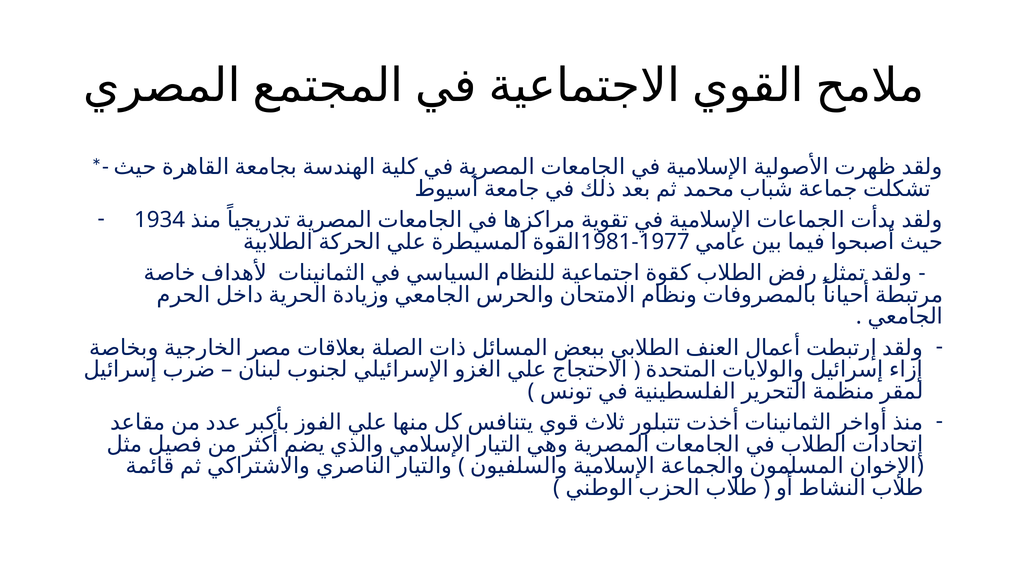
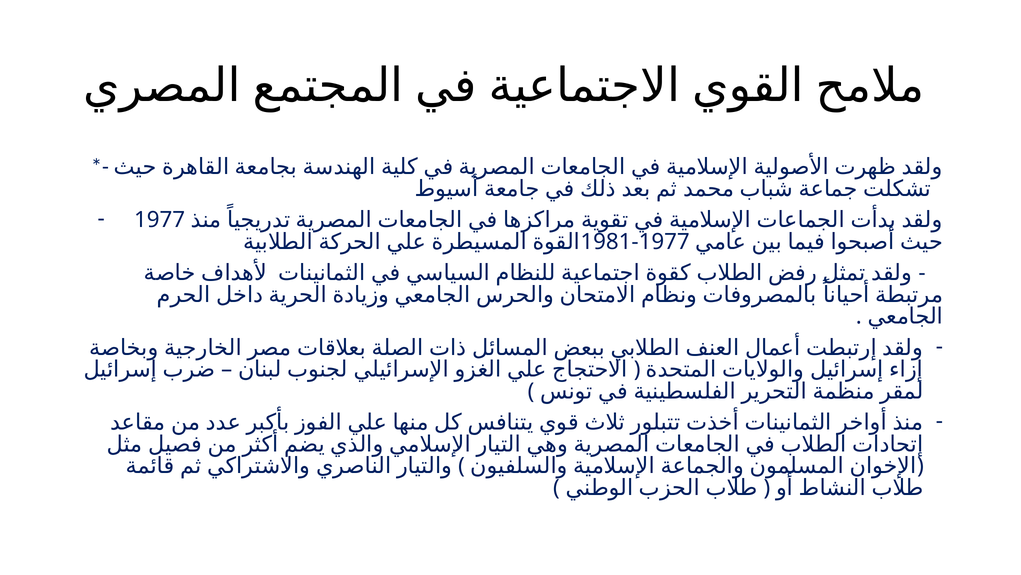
1934 at (160, 220): 1934 -> 1977
